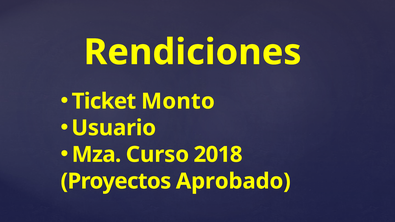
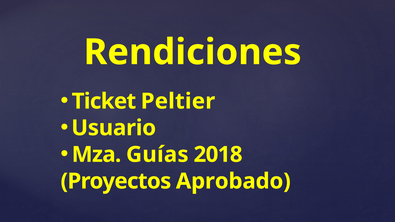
Monto: Monto -> Peltier
Curso: Curso -> Guías
